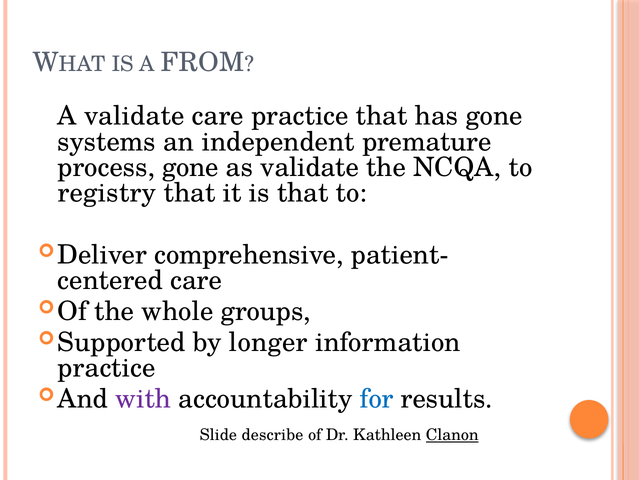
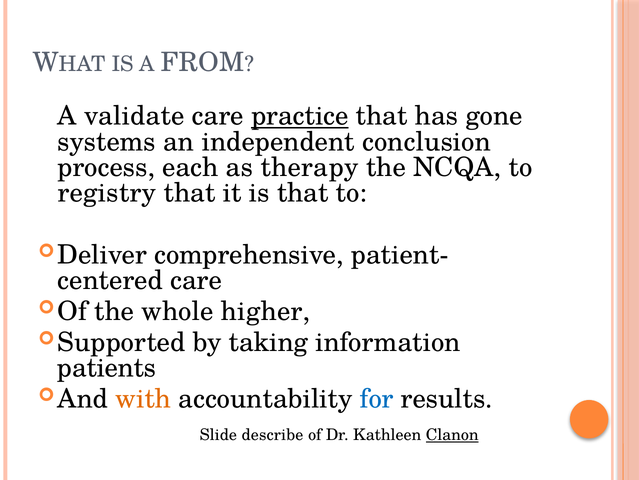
practice at (300, 116) underline: none -> present
premature: premature -> conclusion
process gone: gone -> each
as validate: validate -> therapy
groups: groups -> higher
longer: longer -> taking
practice at (106, 367): practice -> patients
with colour: purple -> orange
